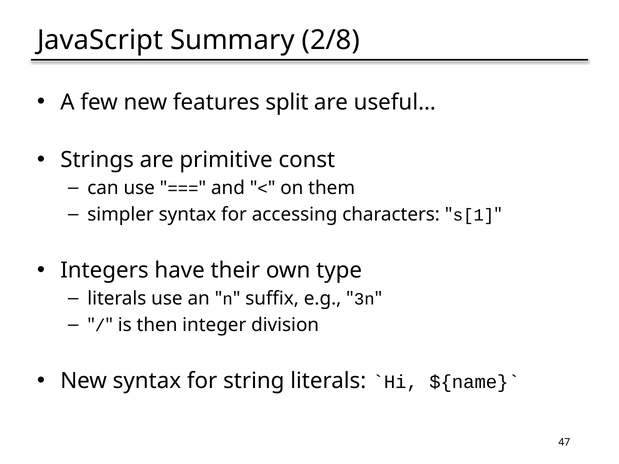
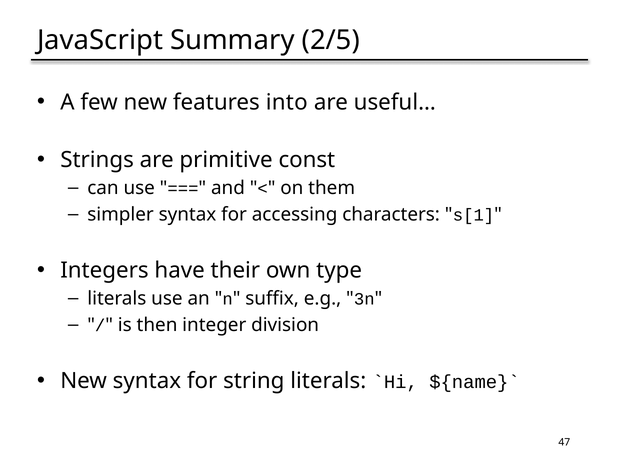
2/8: 2/8 -> 2/5
split: split -> into
